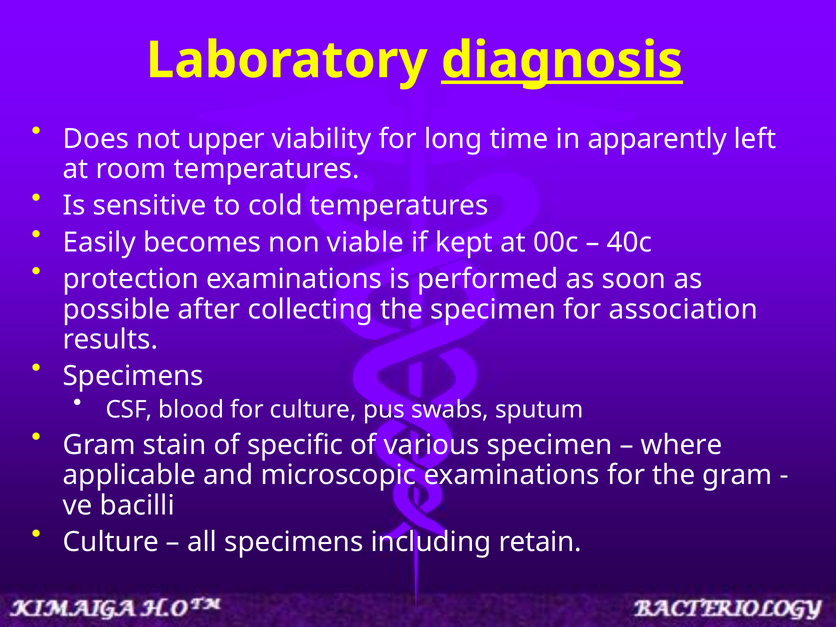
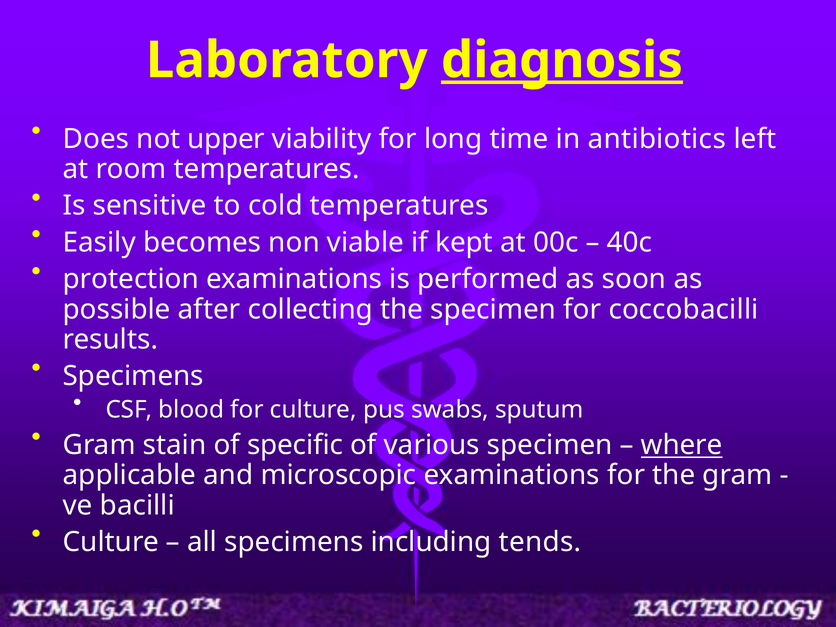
apparently: apparently -> antibiotics
association: association -> coccobacilli
where underline: none -> present
retain: retain -> tends
